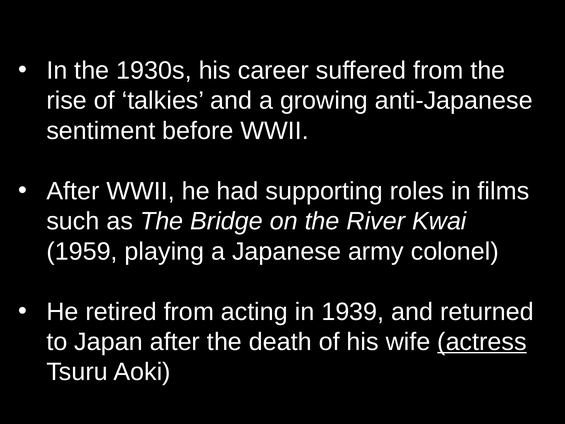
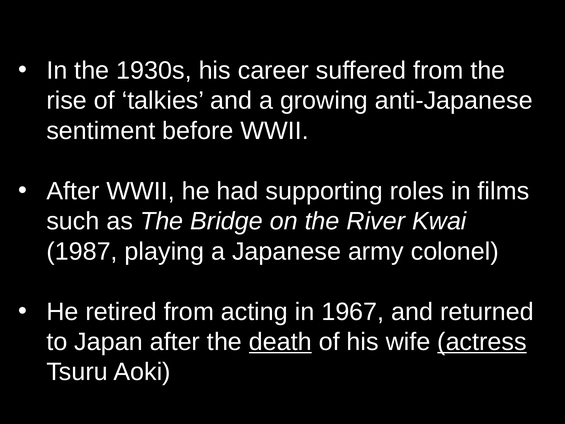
1959: 1959 -> 1987
1939: 1939 -> 1967
death underline: none -> present
